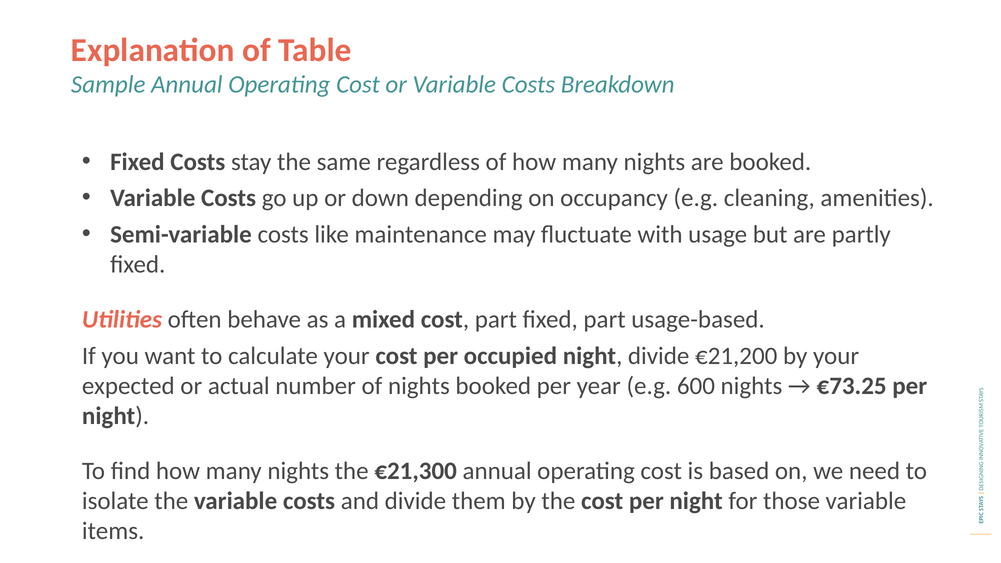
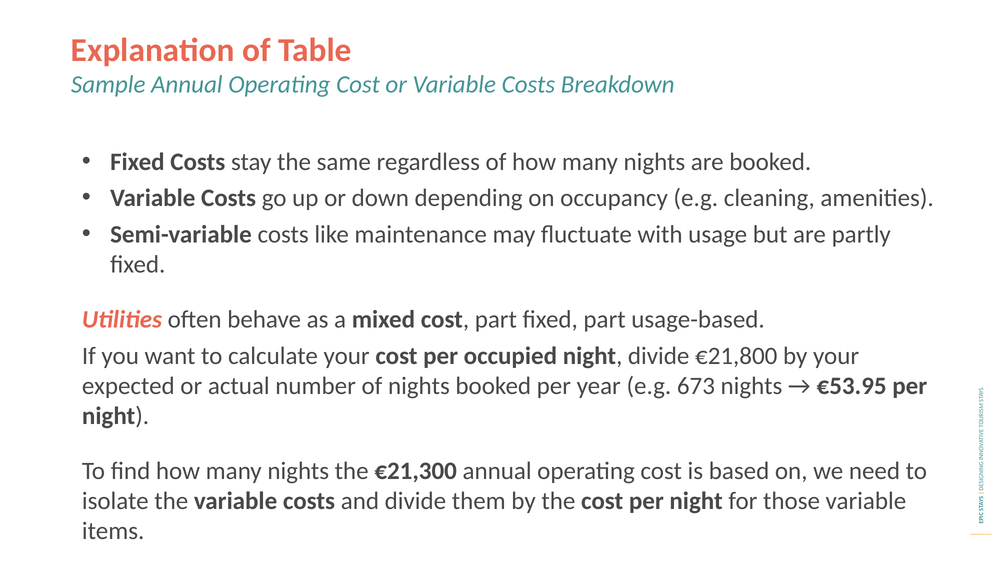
€21,200: €21,200 -> €21,800
600: 600 -> 673
€73.25: €73.25 -> €53.95
